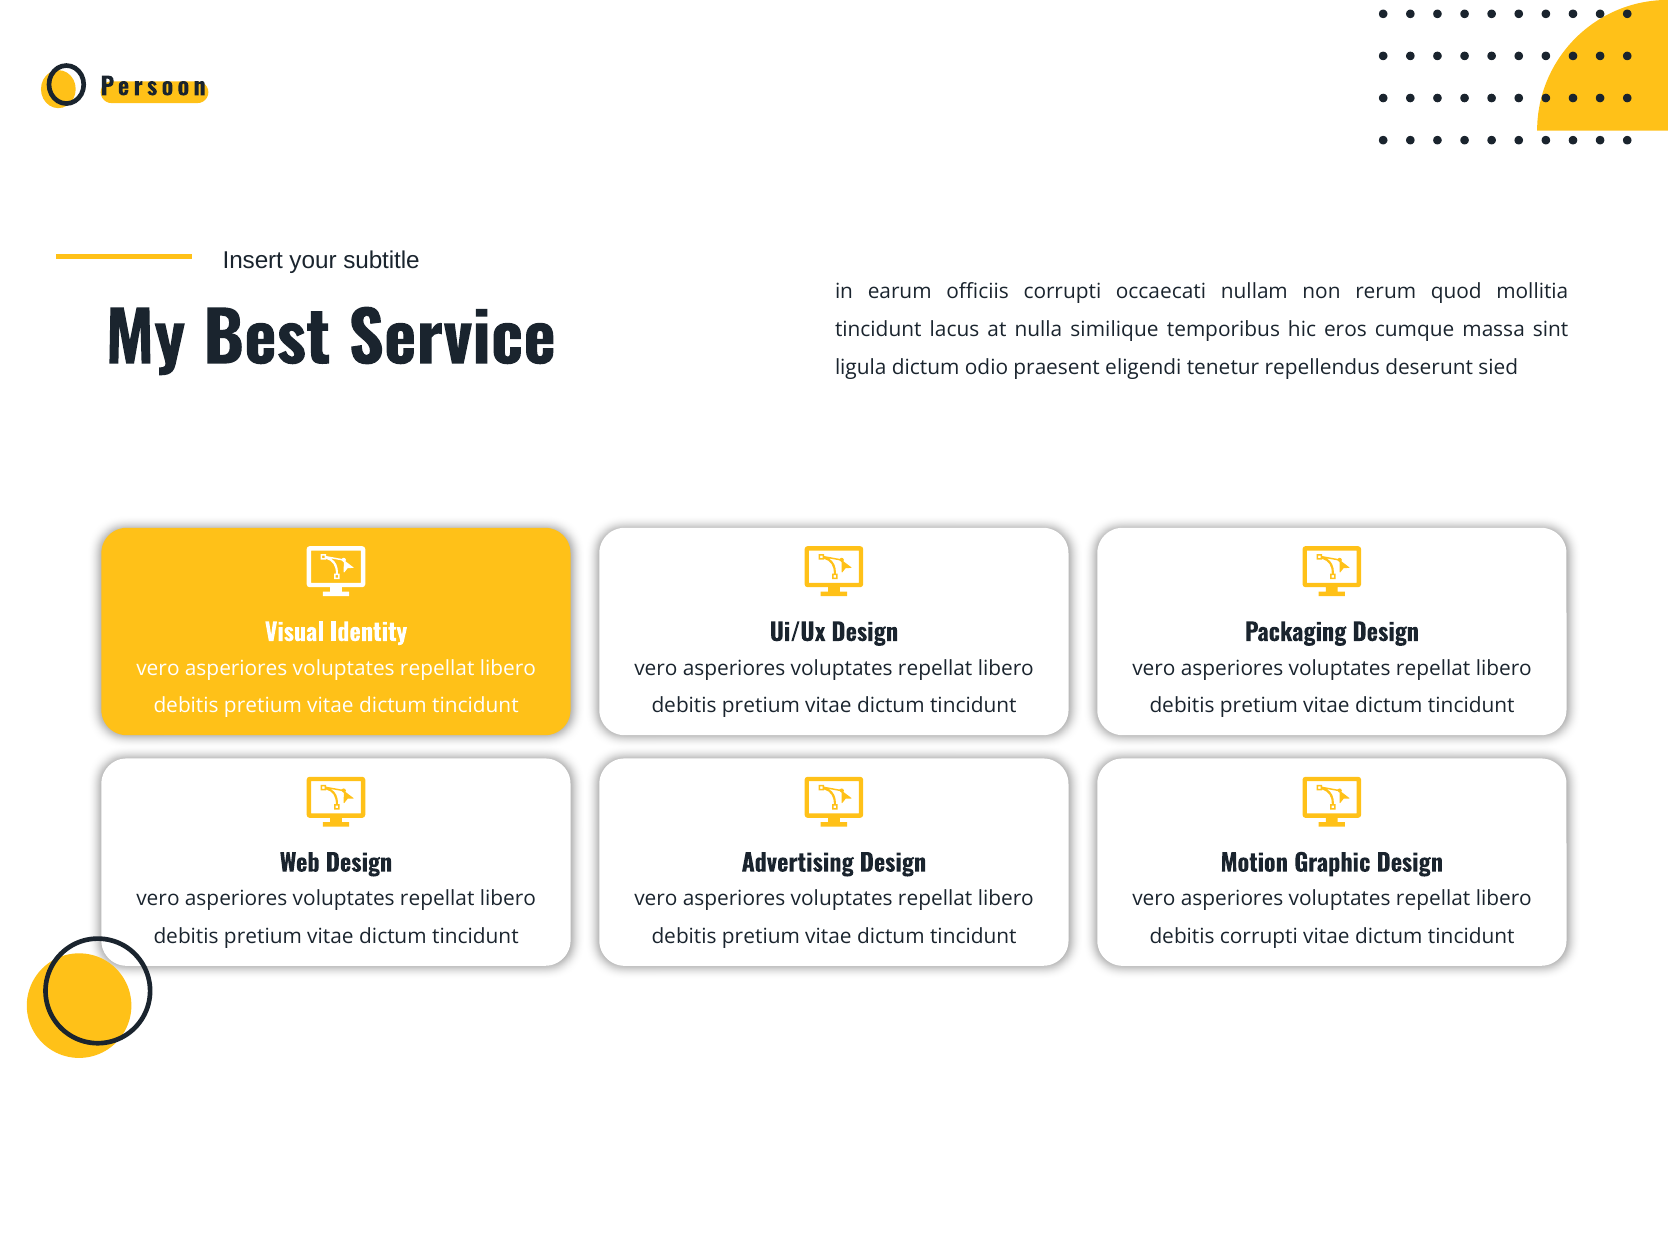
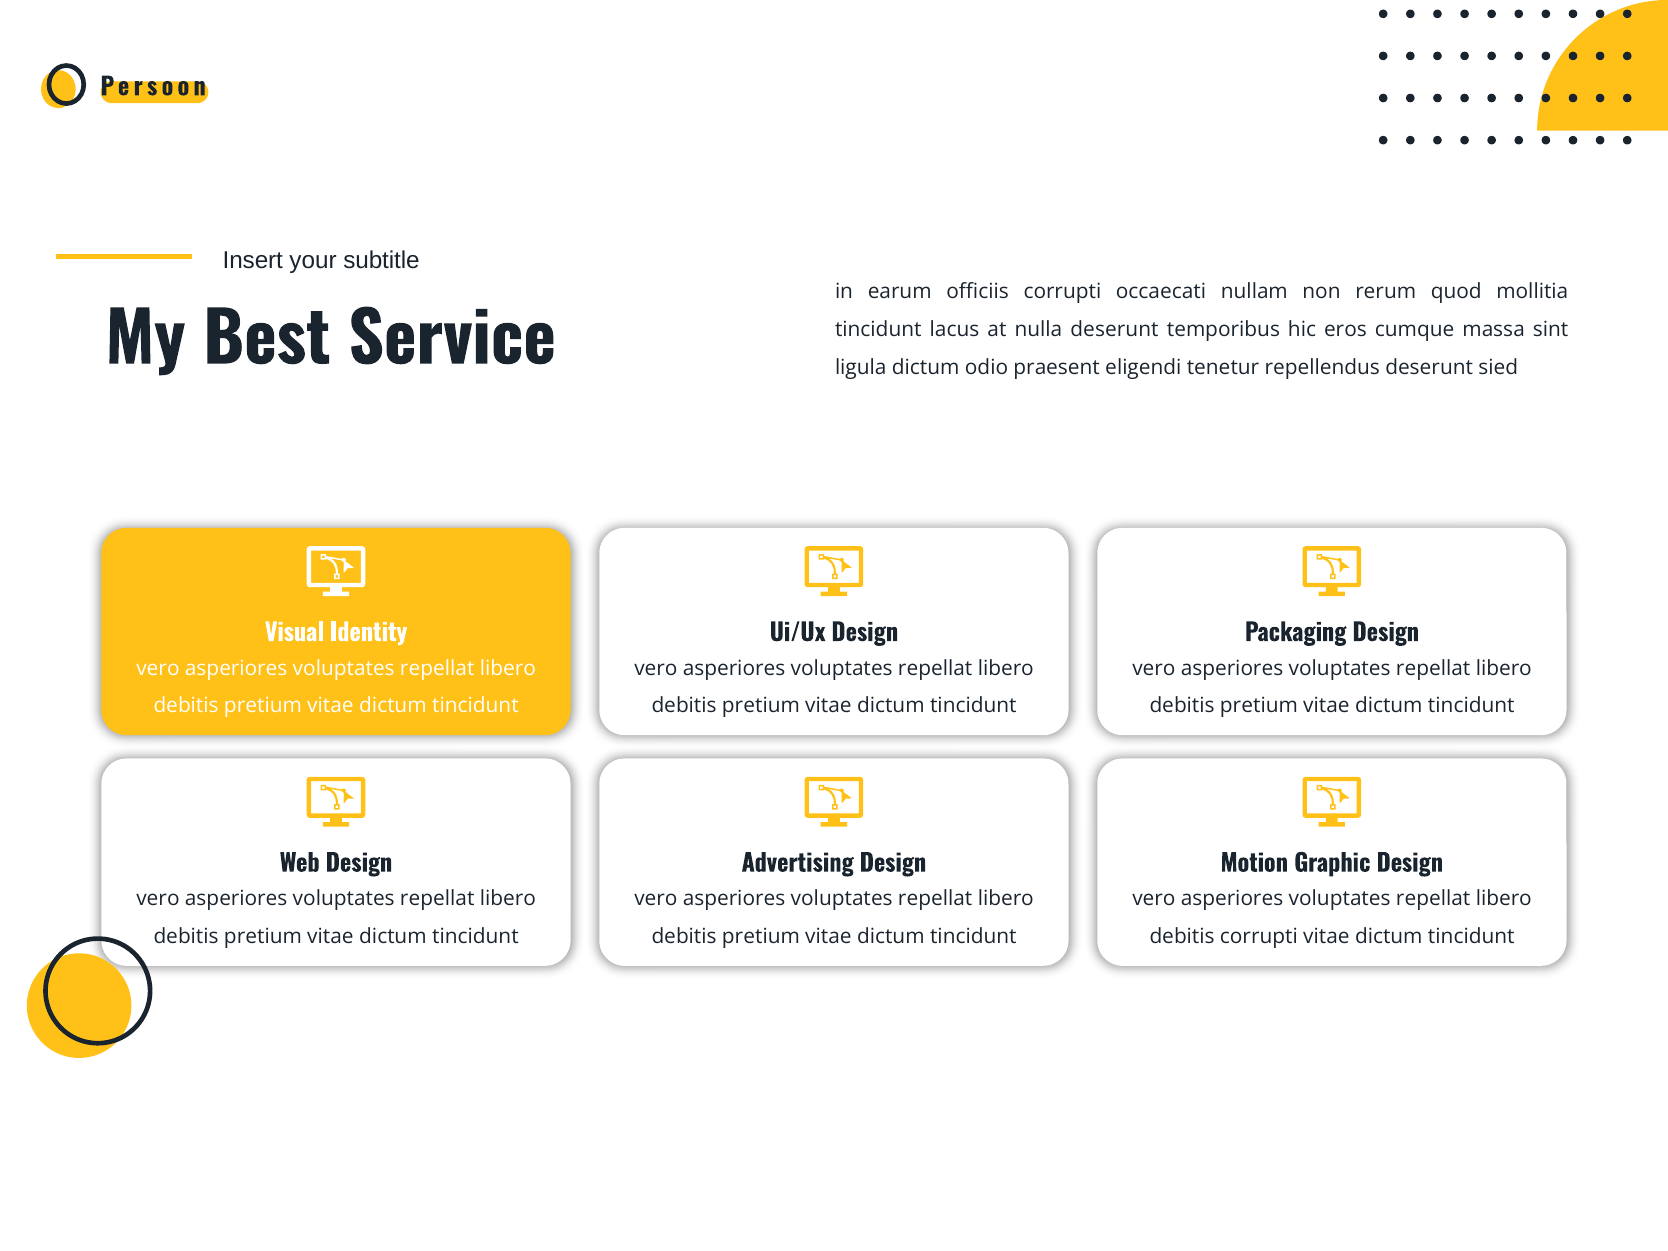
nulla similique: similique -> deserunt
